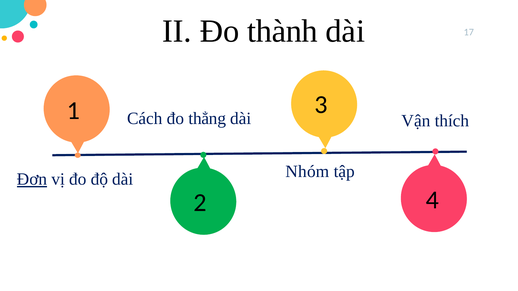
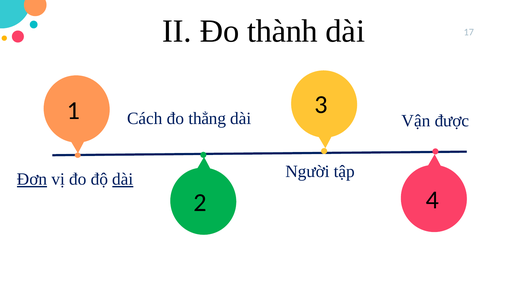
thích: thích -> được
Nhóm: Nhóm -> Người
dài at (123, 179) underline: none -> present
